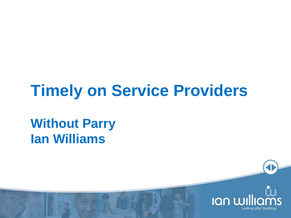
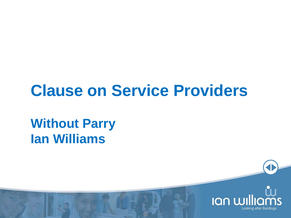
Timely: Timely -> Clause
